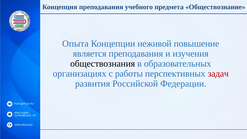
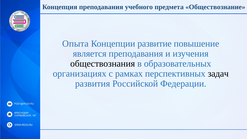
неживой: неживой -> развитие
работы: работы -> рамках
задач colour: red -> black
